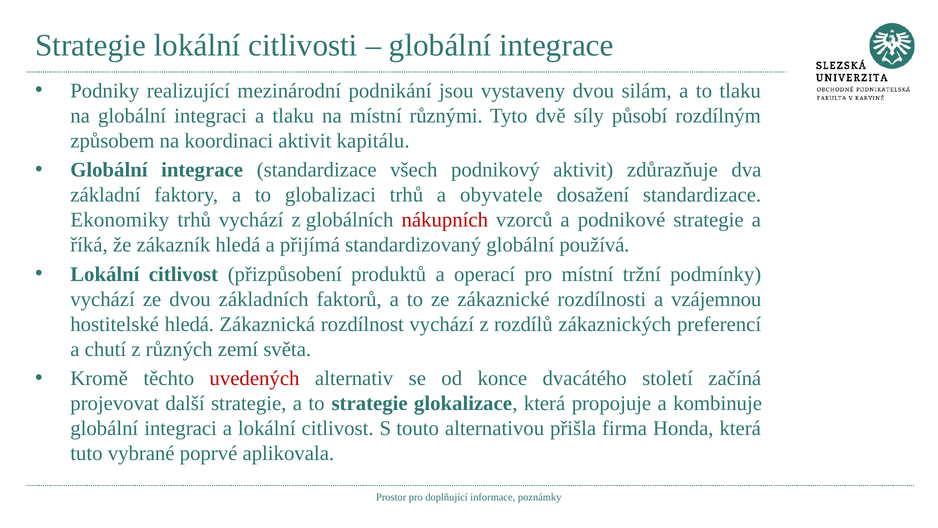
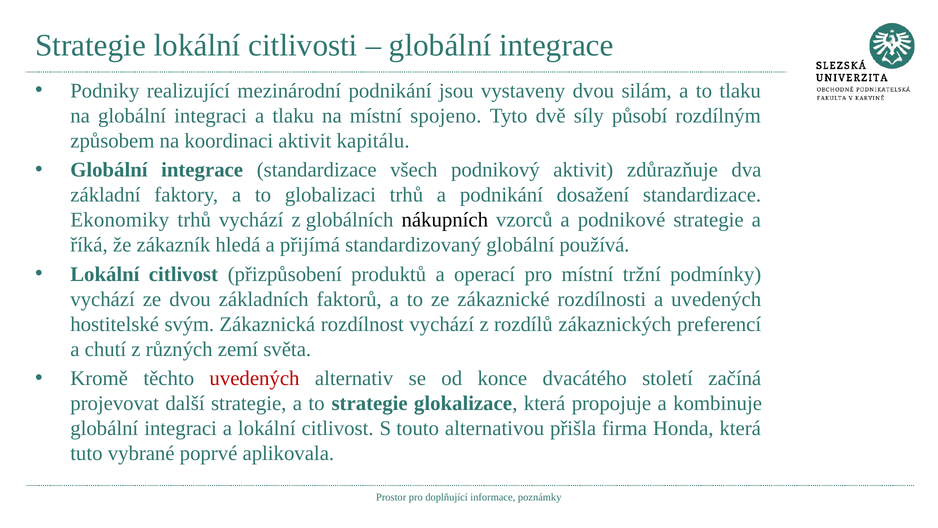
různými: různými -> spojeno
a obyvatele: obyvatele -> podnikání
nákupních colour: red -> black
a vzájemnou: vzájemnou -> uvedených
hostitelské hledá: hledá -> svým
